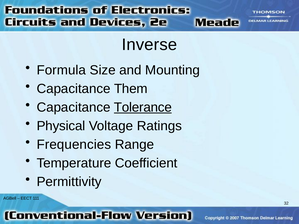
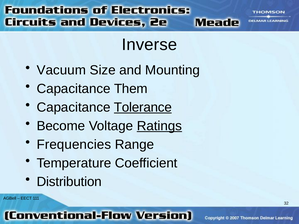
Formula: Formula -> Vacuum
Physical: Physical -> Become
Ratings underline: none -> present
Permittivity: Permittivity -> Distribution
